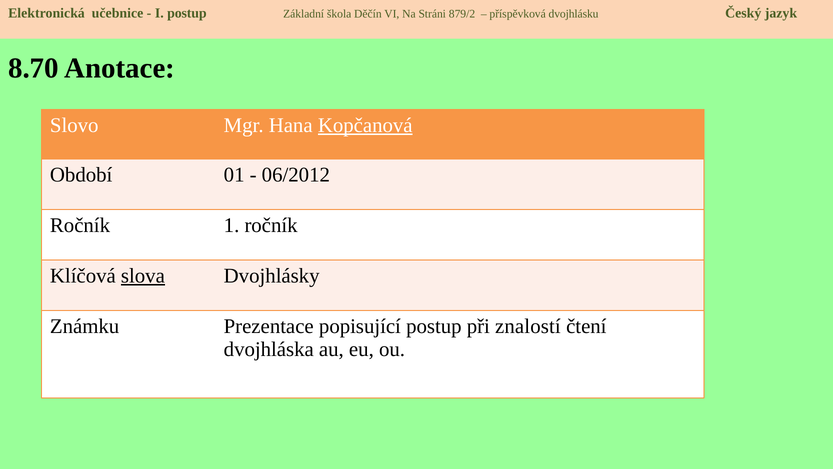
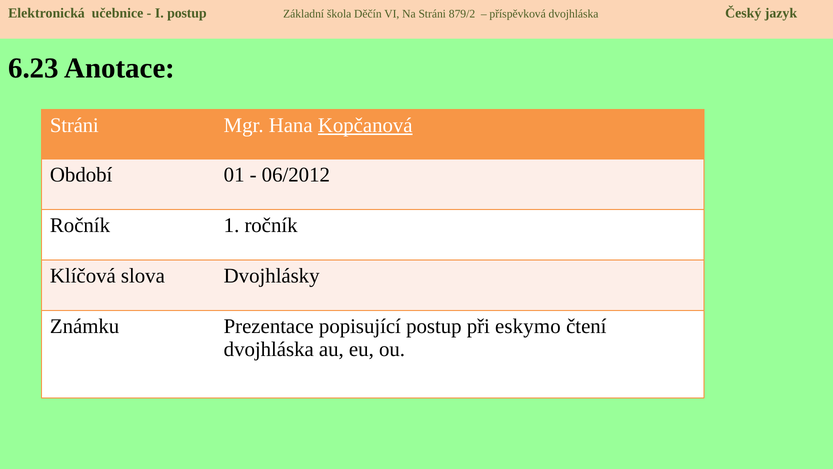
příspěvková dvojhlásku: dvojhlásku -> dvojhláska
8.70: 8.70 -> 6.23
Slovo at (74, 125): Slovo -> Stráni
slova underline: present -> none
znalostí: znalostí -> eskymo
